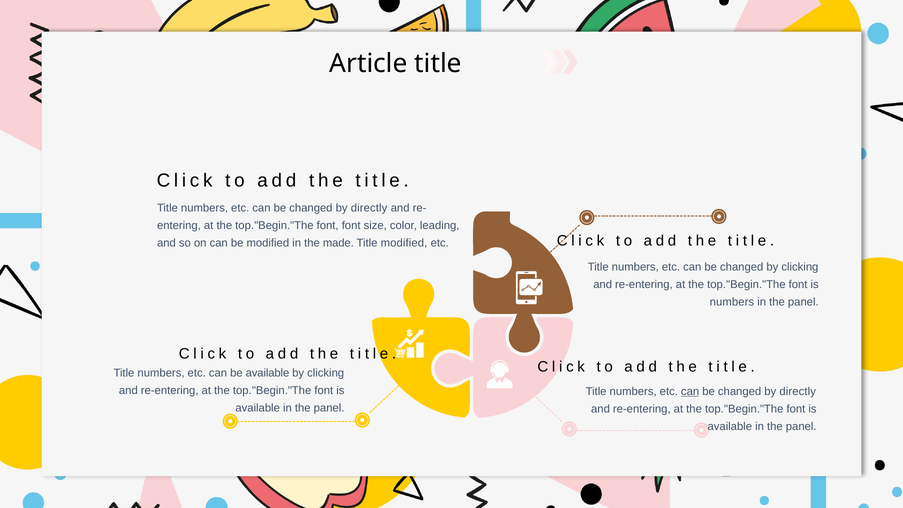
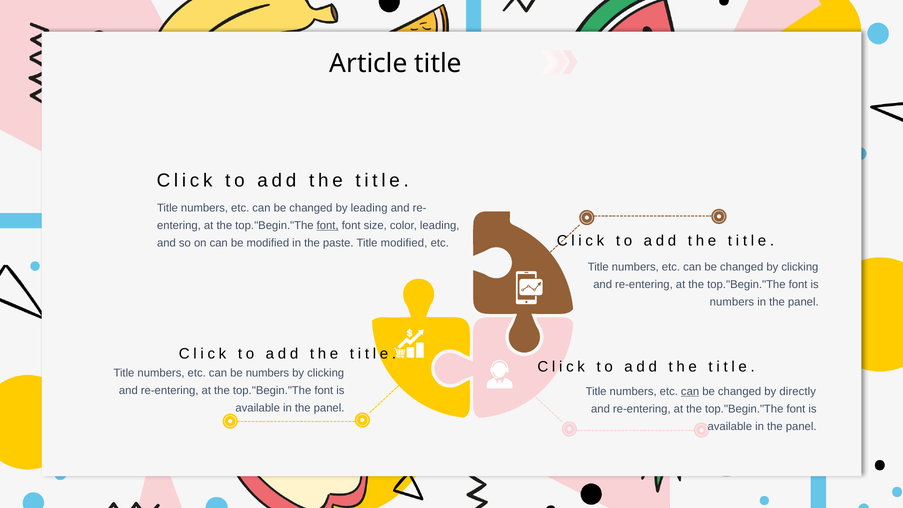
directly at (369, 208): directly -> leading
font at (328, 225) underline: none -> present
made: made -> paste
be available: available -> numbers
